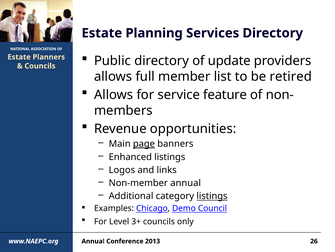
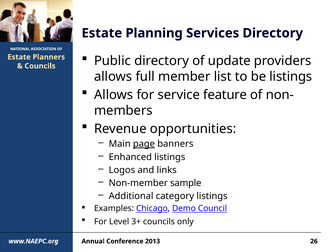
be retired: retired -> listings
Non-member annual: annual -> sample
listings at (212, 196) underline: present -> none
